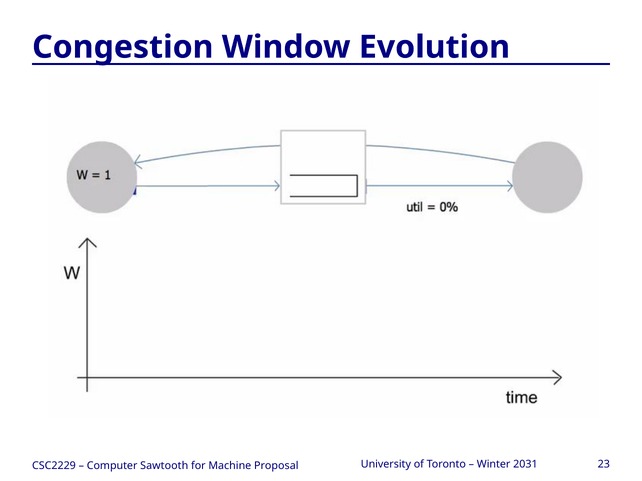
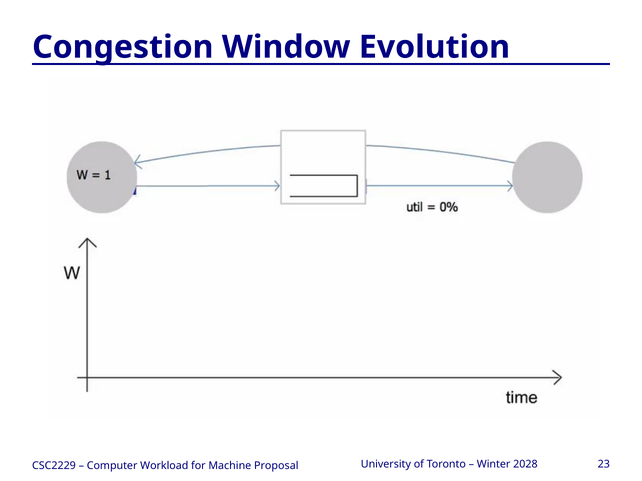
2031: 2031 -> 2028
Sawtooth: Sawtooth -> Workload
